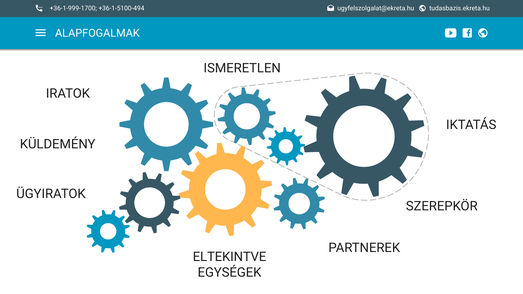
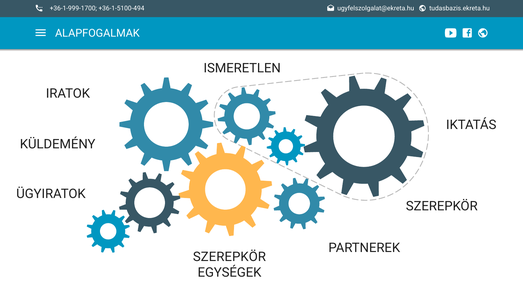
ELTEKINTVE at (230, 257): ELTEKINTVE -> SZEREPKÖR
